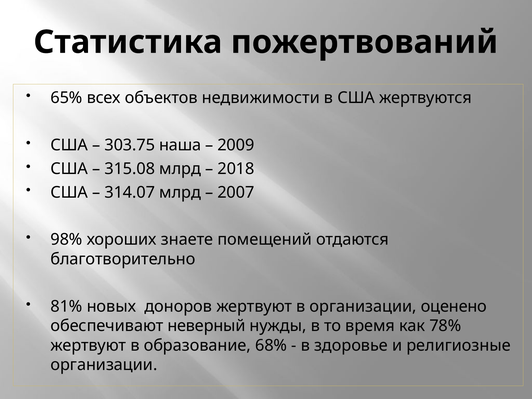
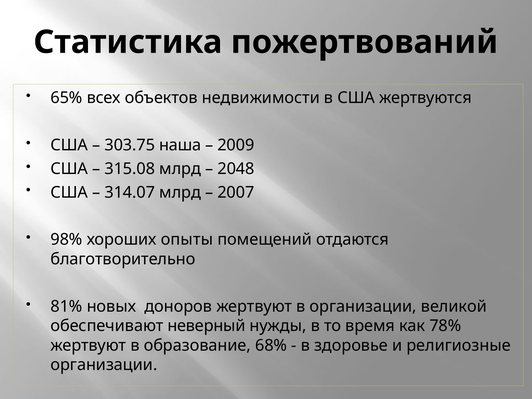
2018: 2018 -> 2048
знаете: знаете -> опыты
оценено: оценено -> великой
